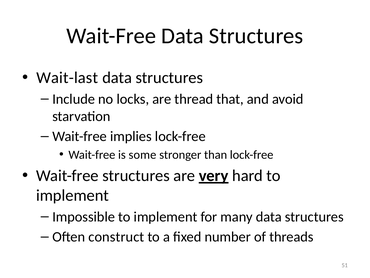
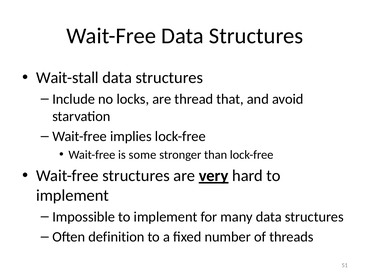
Wait-last: Wait-last -> Wait-stall
construct: construct -> definition
